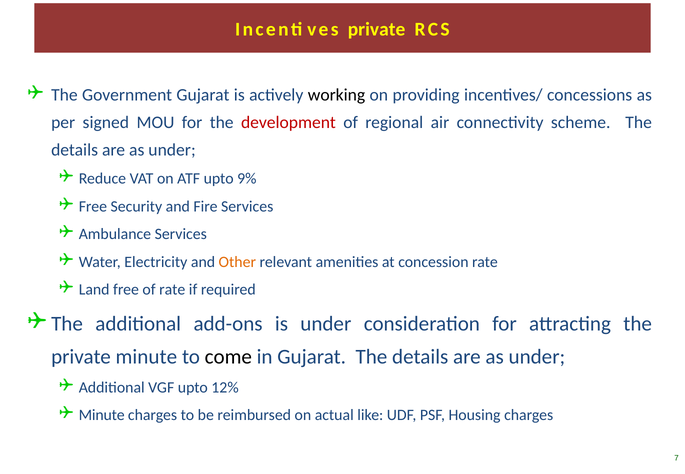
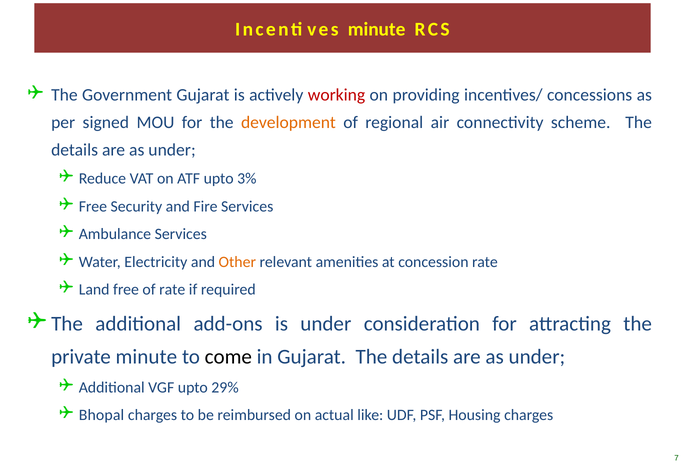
private at (377, 29): private -> minute
working colour: black -> red
development colour: red -> orange
9%: 9% -> 3%
12%: 12% -> 29%
Minute at (102, 415): Minute -> Bhopal
